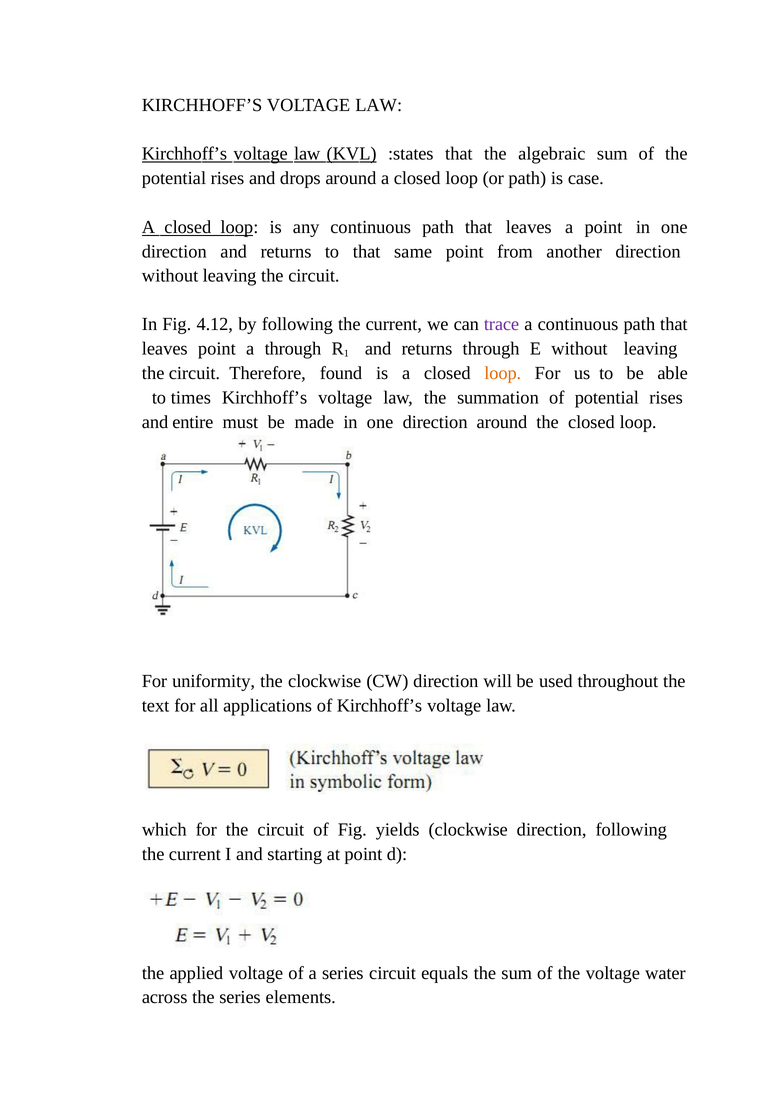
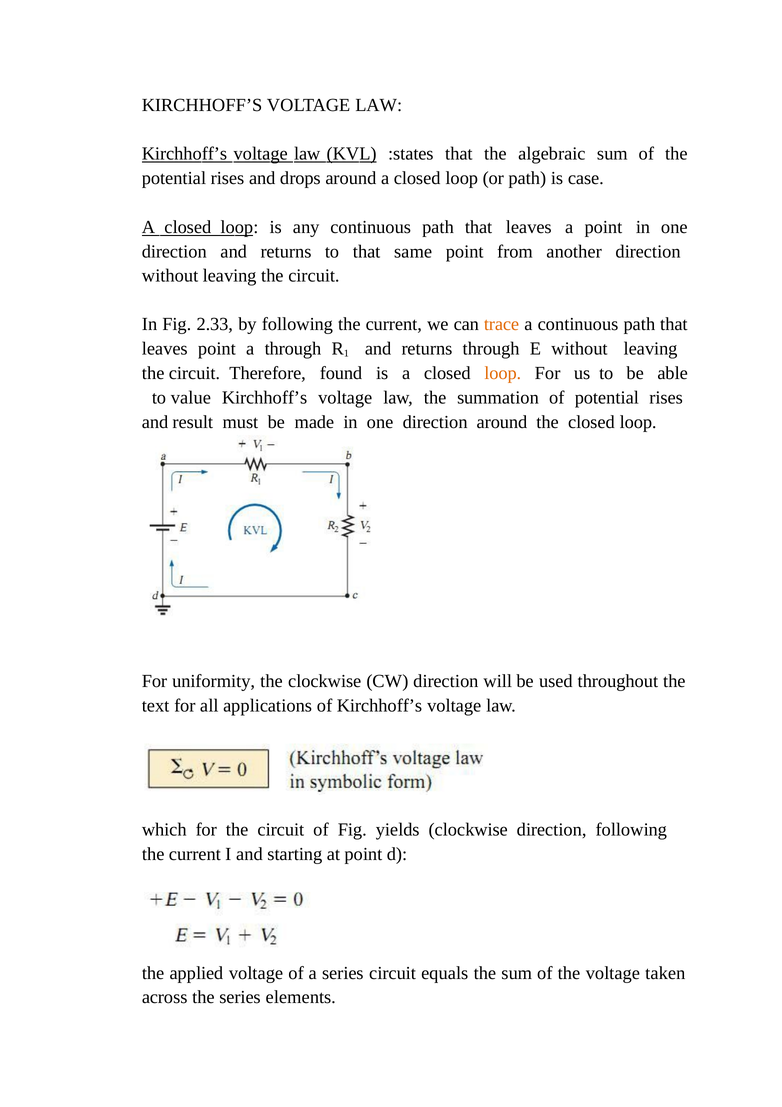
4.12: 4.12 -> 2.33
trace colour: purple -> orange
times: times -> value
entire: entire -> result
water: water -> taken
